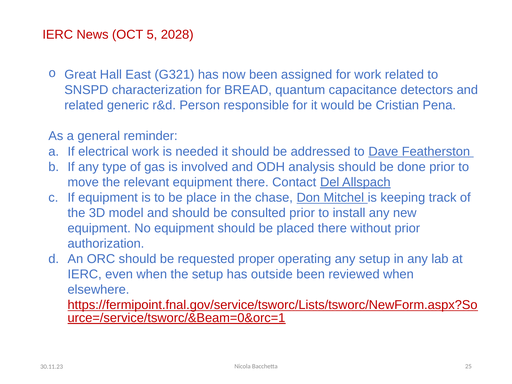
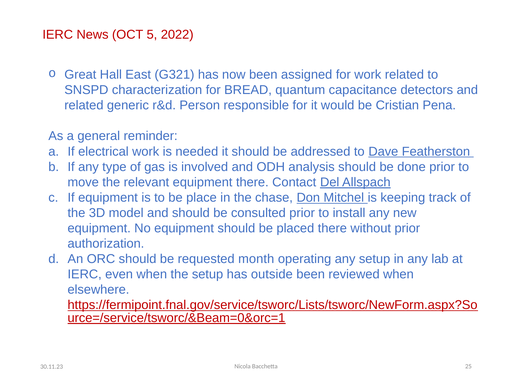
2028: 2028 -> 2022
proper: proper -> month
